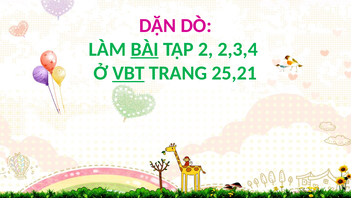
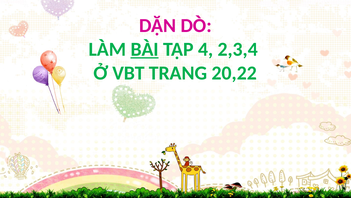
2: 2 -> 4
VBT underline: present -> none
25,21: 25,21 -> 20,22
